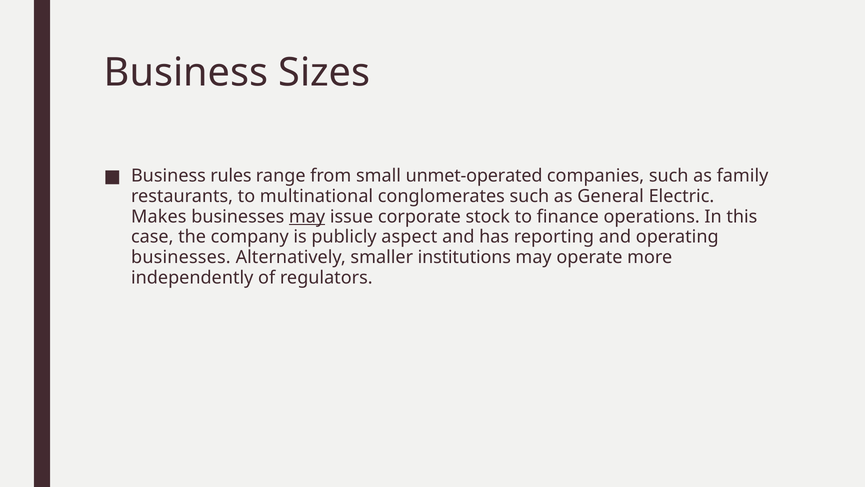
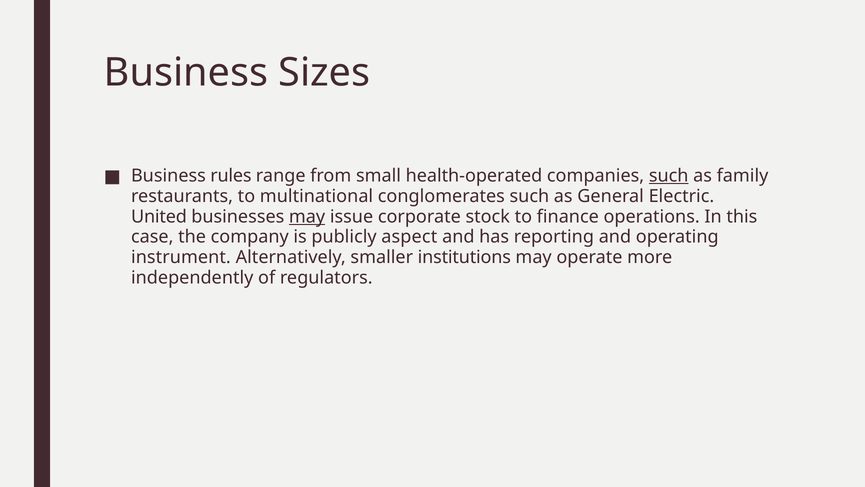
unmet-operated: unmet-operated -> health-operated
such at (669, 176) underline: none -> present
Makes: Makes -> United
businesses at (181, 257): businesses -> instrument
